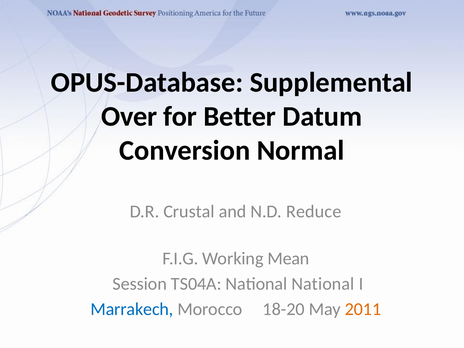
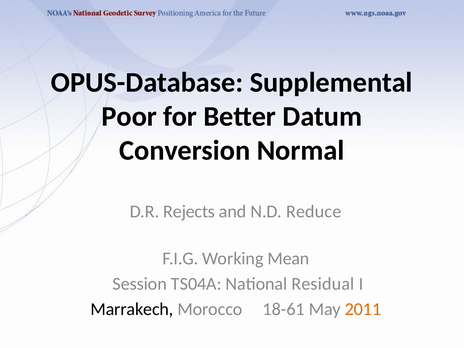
Over: Over -> Poor
Crustal: Crustal -> Rejects
National National: National -> Residual
Marrakech colour: blue -> black
18-20: 18-20 -> 18-61
